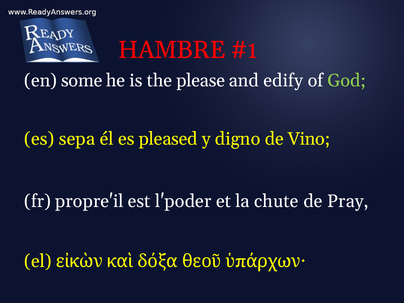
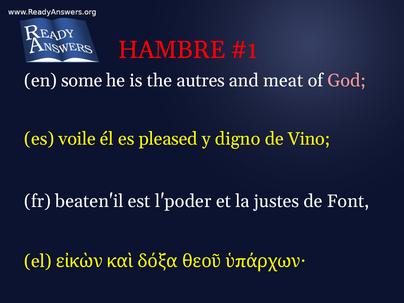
please: please -> autres
edify: edify -> meat
God colour: light green -> pink
sepa: sepa -> voile
propre'il: propre'il -> beaten'il
chute: chute -> justes
Pray: Pray -> Font
